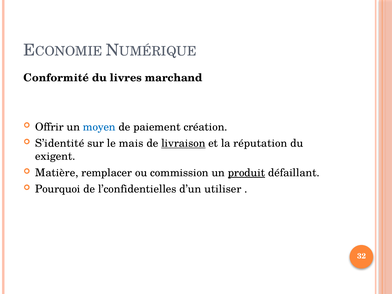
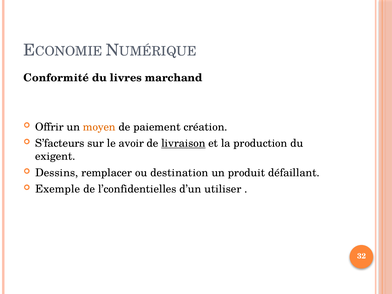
moyen colour: blue -> orange
S’identité: S’identité -> S’facteurs
mais: mais -> avoir
réputation: réputation -> production
Matière: Matière -> Dessins
commission: commission -> destination
produit underline: present -> none
Pourquoi: Pourquoi -> Exemple
